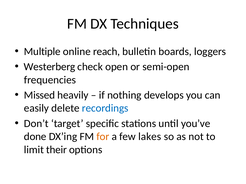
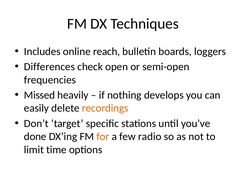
Multiple: Multiple -> Includes
Westerberg: Westerberg -> Differences
recordings colour: blue -> orange
lakes: lakes -> radio
their: their -> time
